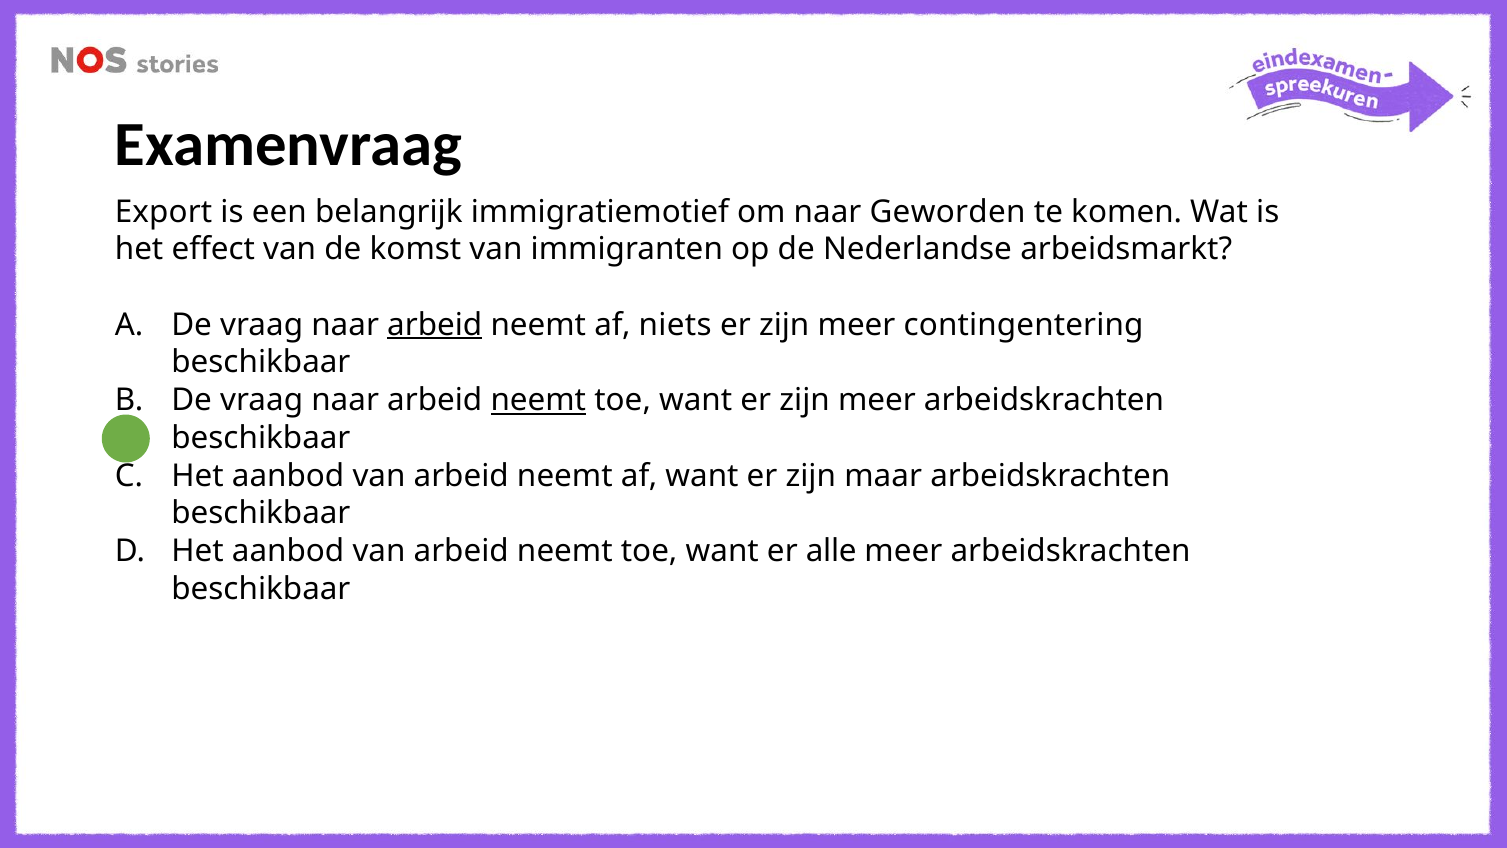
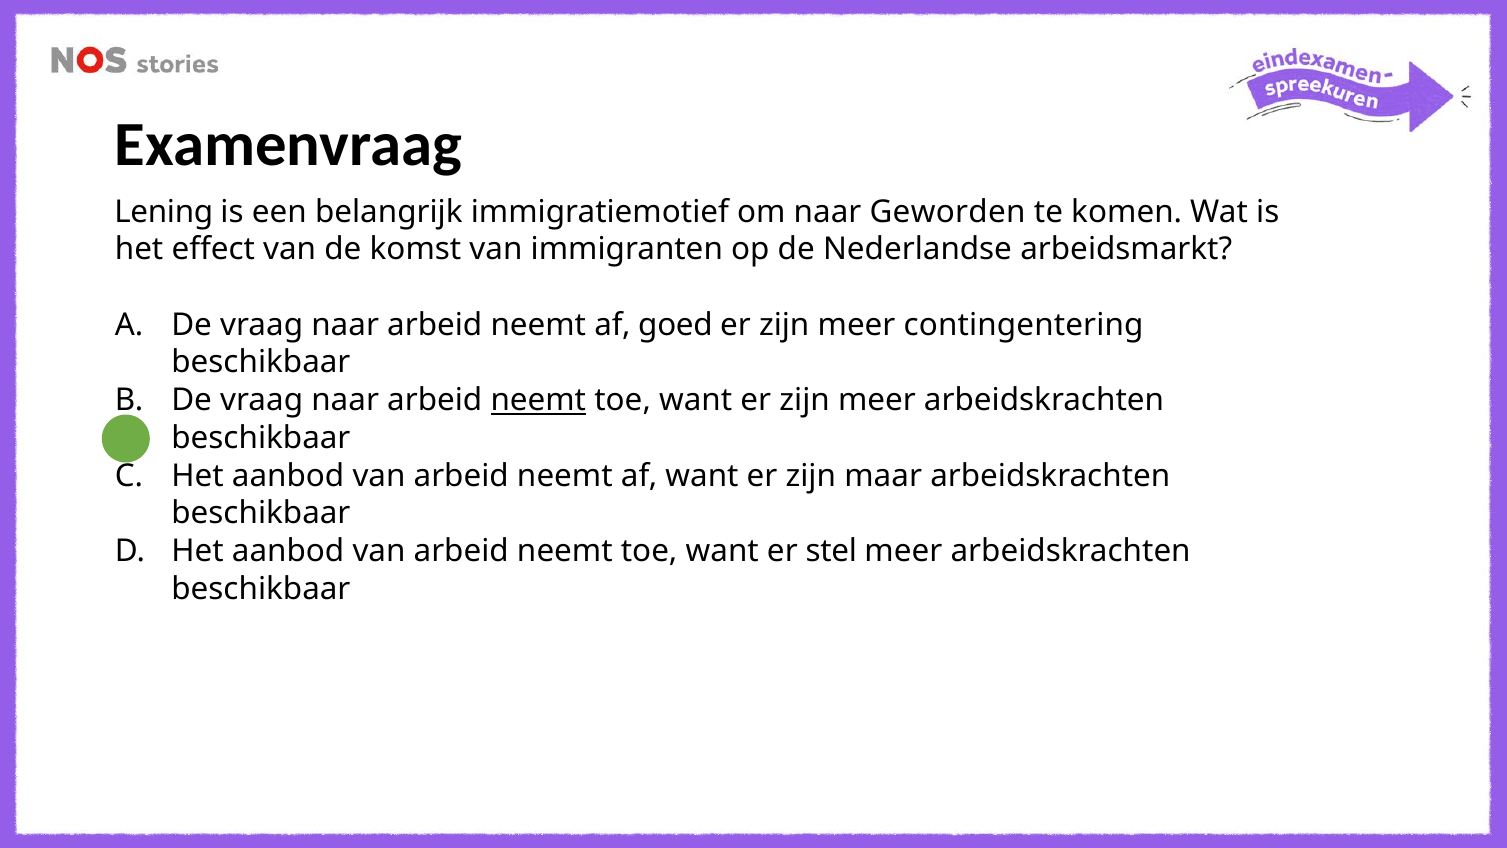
Export: Export -> Lening
arbeid at (435, 325) underline: present -> none
niets: niets -> goed
alle: alle -> stel
